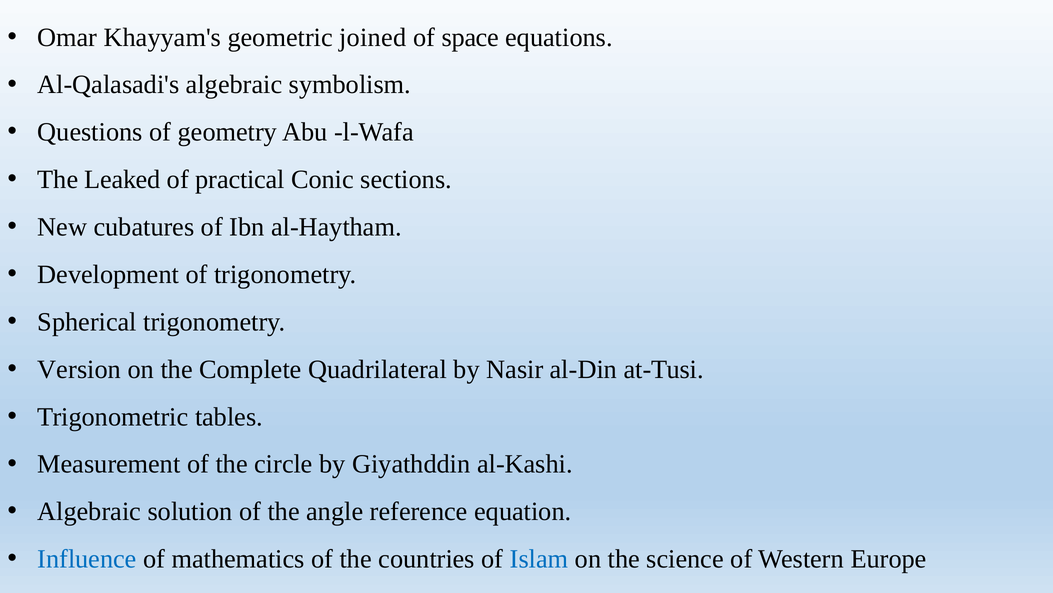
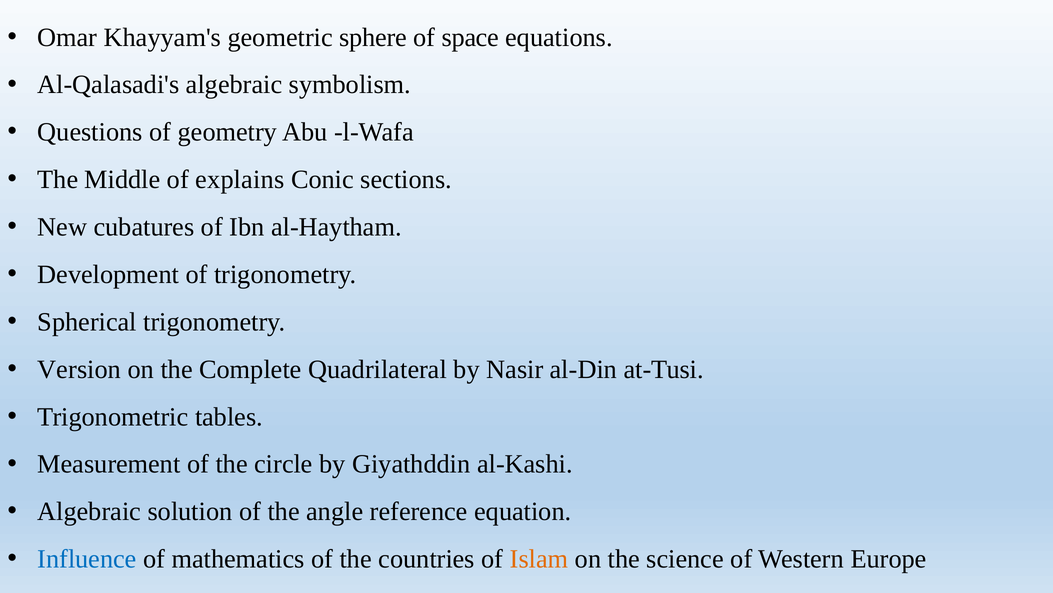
joined: joined -> sphere
Leaked: Leaked -> Middle
practical: practical -> explains
Islam colour: blue -> orange
